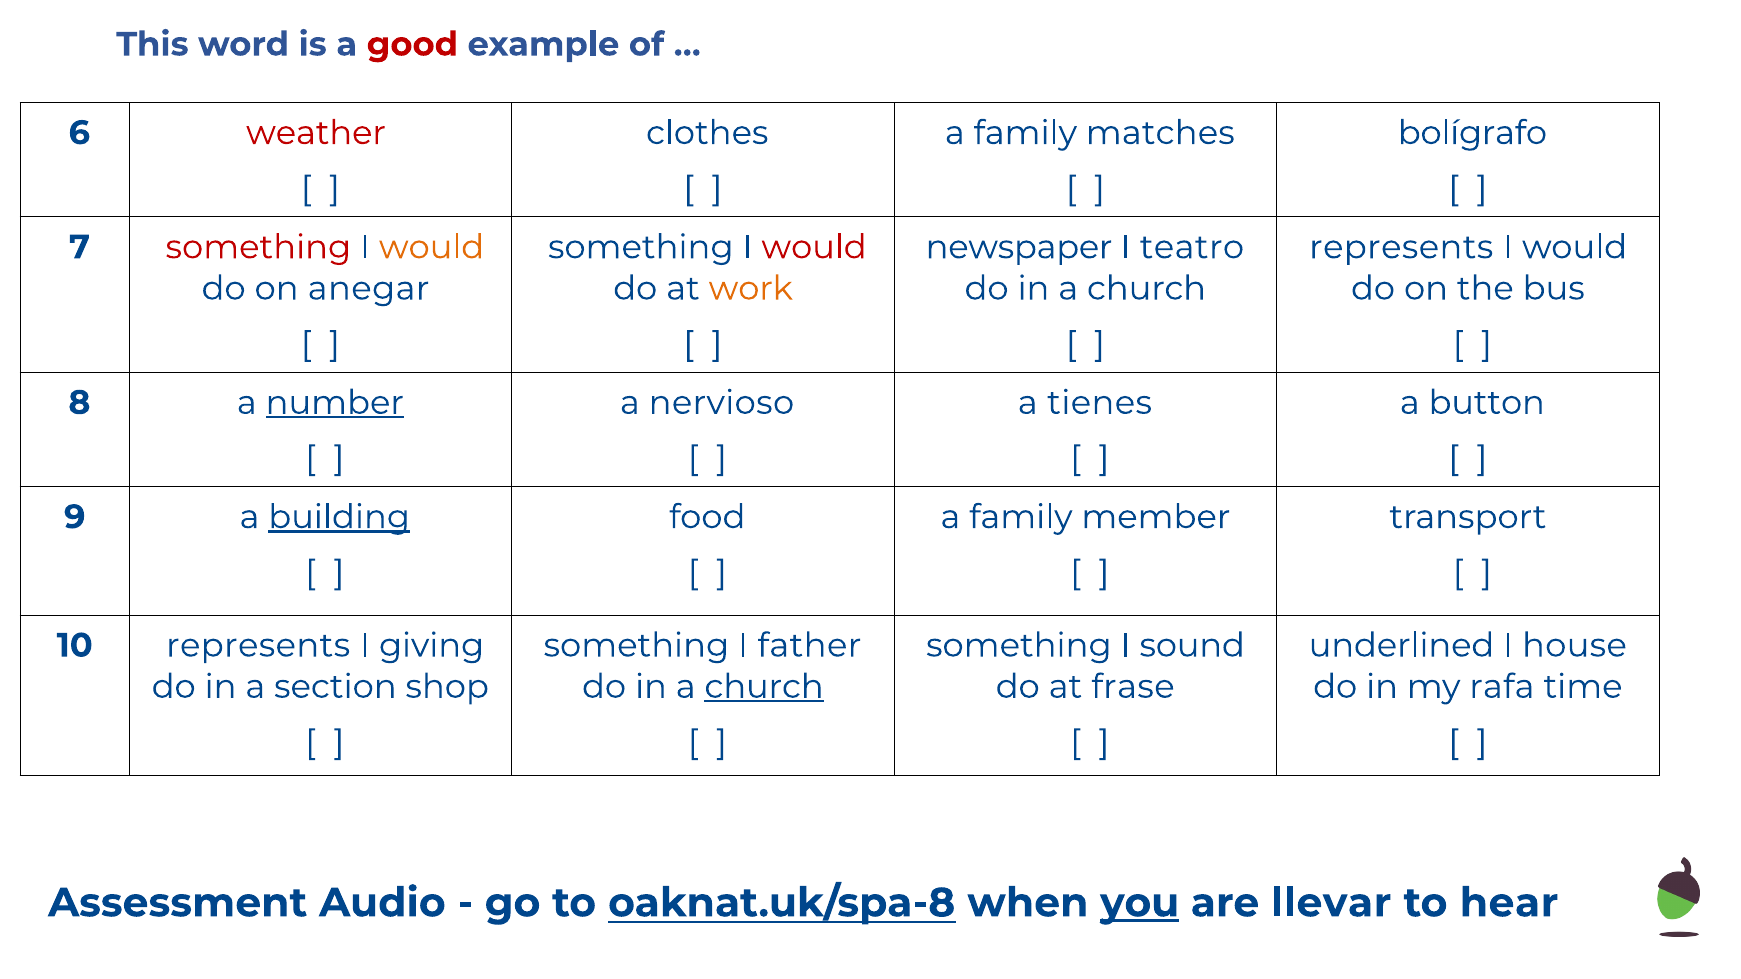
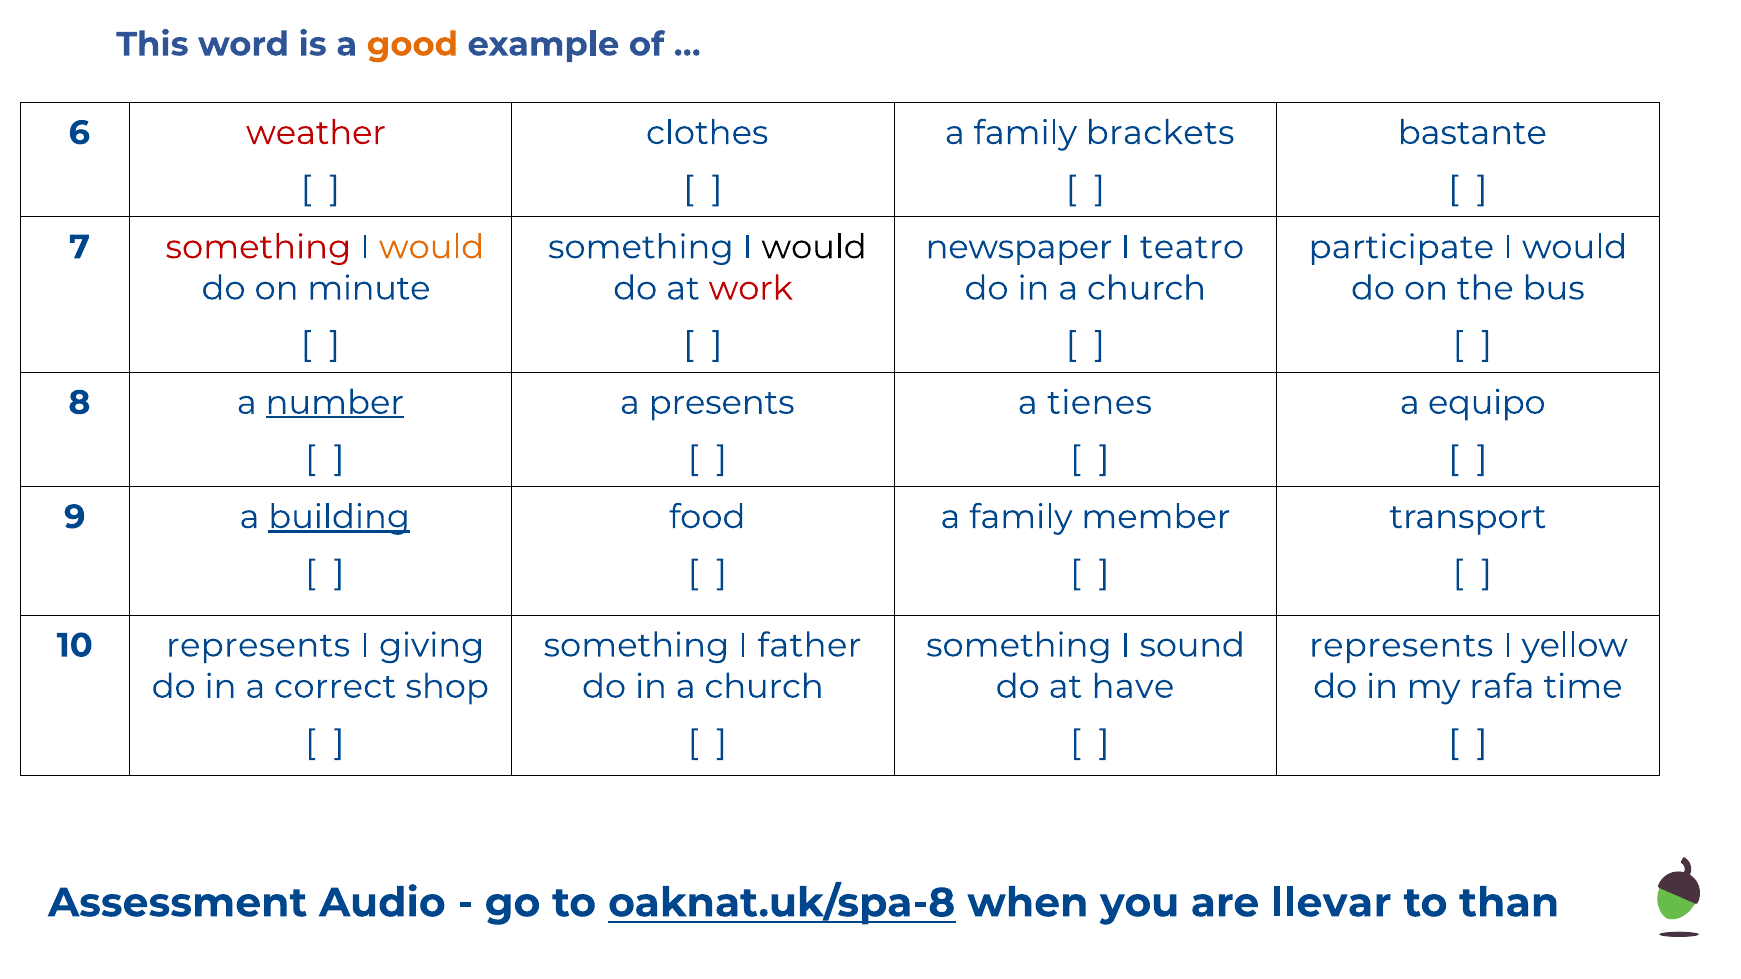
good colour: red -> orange
matches: matches -> brackets
bolígrafo: bolígrafo -> bastante
would at (814, 247) colour: red -> black
represents at (1401, 247): represents -> participate
anegar: anegar -> minute
work colour: orange -> red
nervioso: nervioso -> presents
button: button -> equipo
underlined at (1401, 646): underlined -> represents
house: house -> yellow
section: section -> correct
church at (764, 687) underline: present -> none
frase: frase -> have
you underline: present -> none
hear: hear -> than
